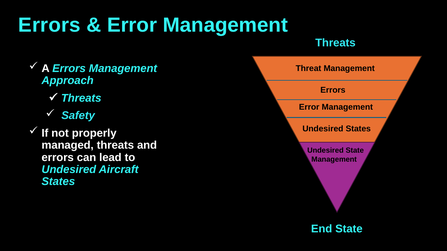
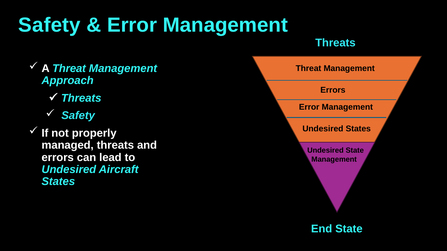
Errors at (50, 25): Errors -> Safety
A Errors: Errors -> Threat
